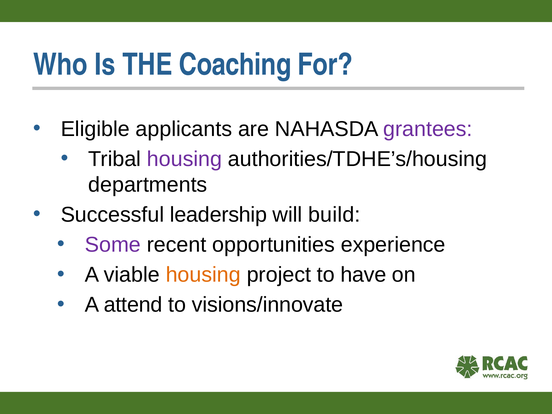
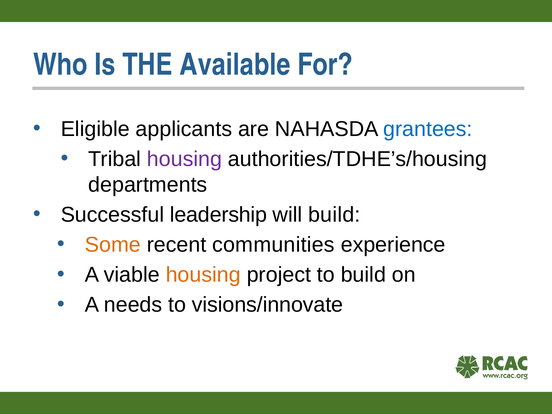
Coaching: Coaching -> Available
grantees colour: purple -> blue
Some colour: purple -> orange
opportunities: opportunities -> communities
to have: have -> build
attend: attend -> needs
